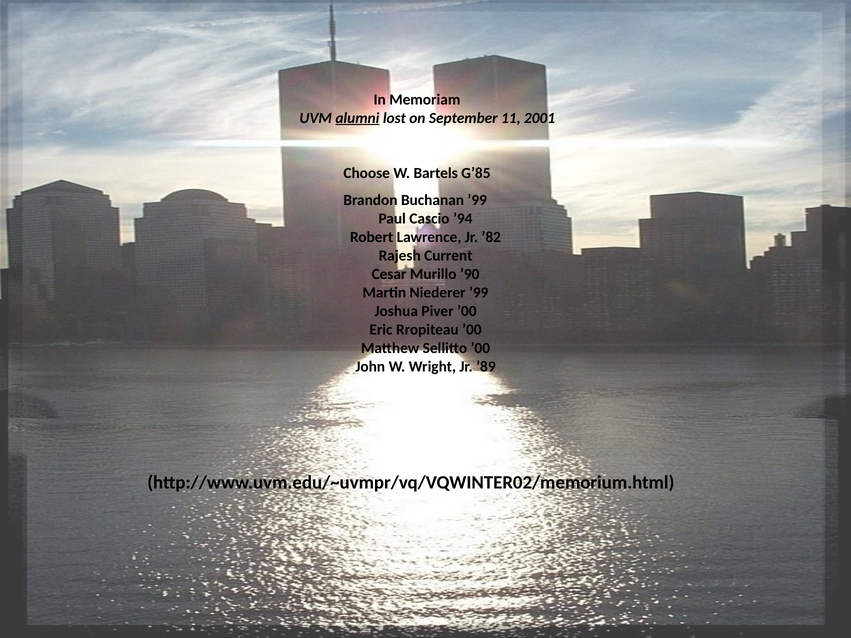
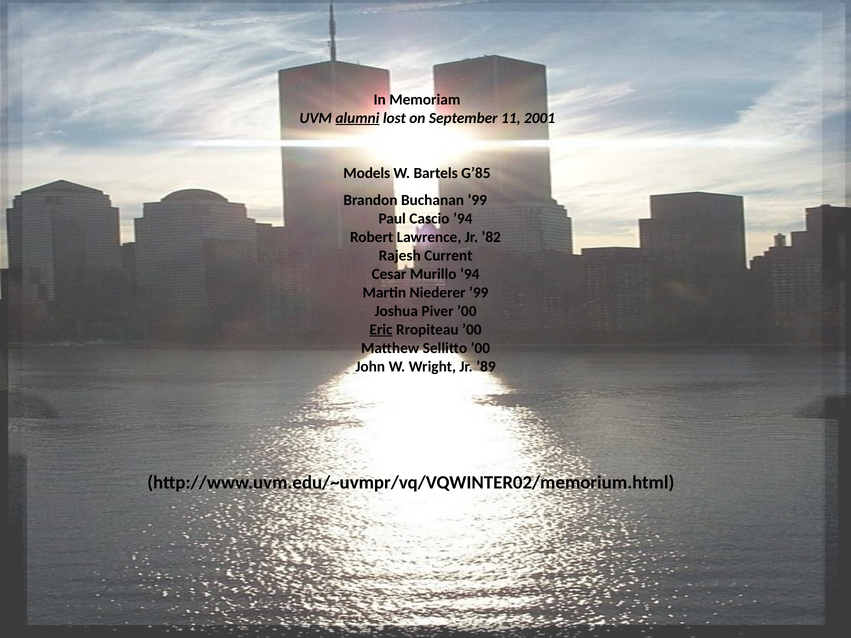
Choose: Choose -> Models
Murillo ’90: ’90 -> ’94
Eric underline: none -> present
